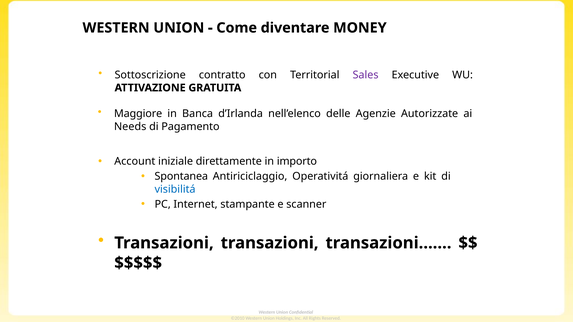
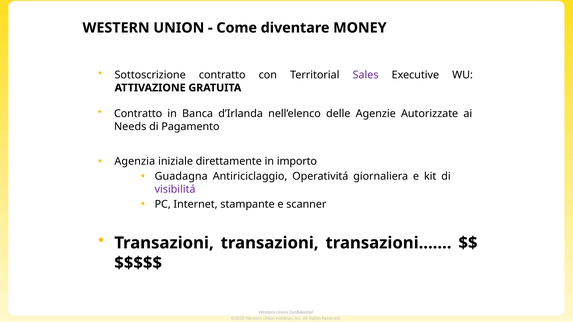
Maggiore at (138, 114): Maggiore -> Contratto
Account: Account -> Agenzia
Spontanea: Spontanea -> Guadagna
visibilitá colour: blue -> purple
